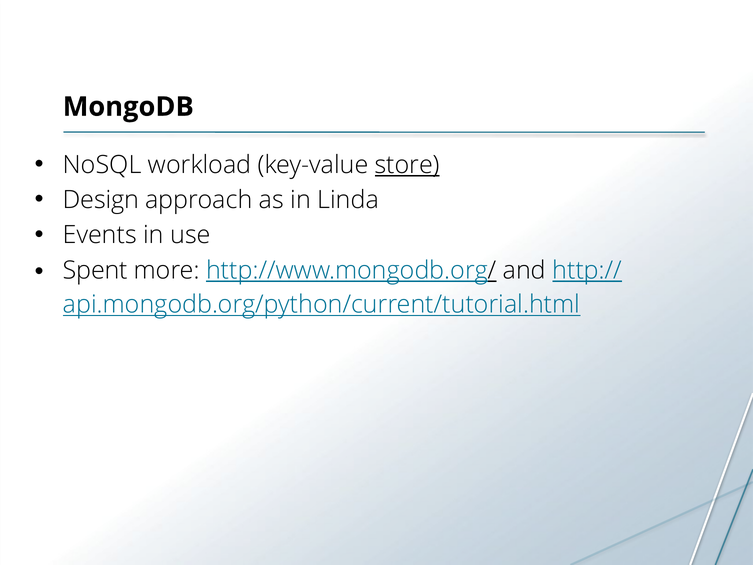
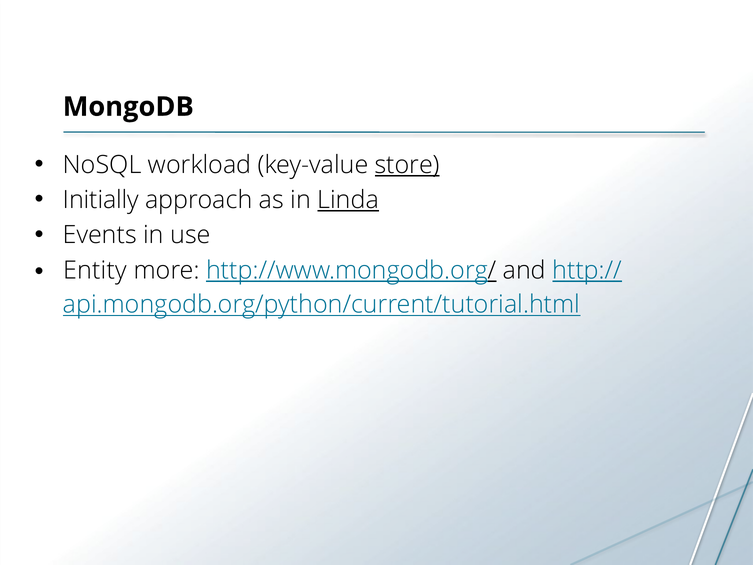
Design: Design -> Initially
Linda underline: none -> present
Spent: Spent -> Entity
